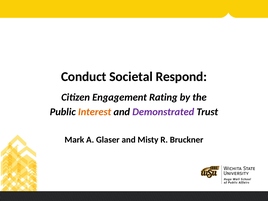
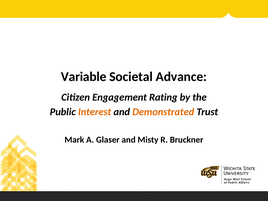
Conduct: Conduct -> Variable
Respond: Respond -> Advance
Demonstrated colour: purple -> orange
